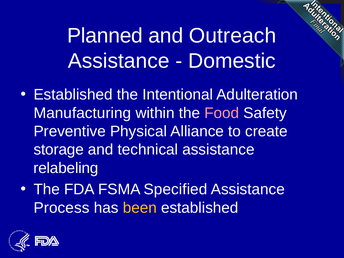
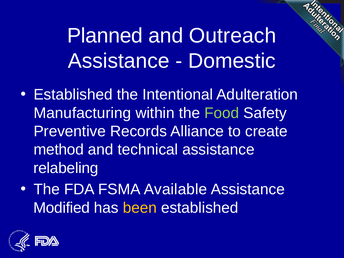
Food colour: pink -> light green
Physical: Physical -> Records
storage: storage -> method
Specified: Specified -> Available
Process: Process -> Modified
